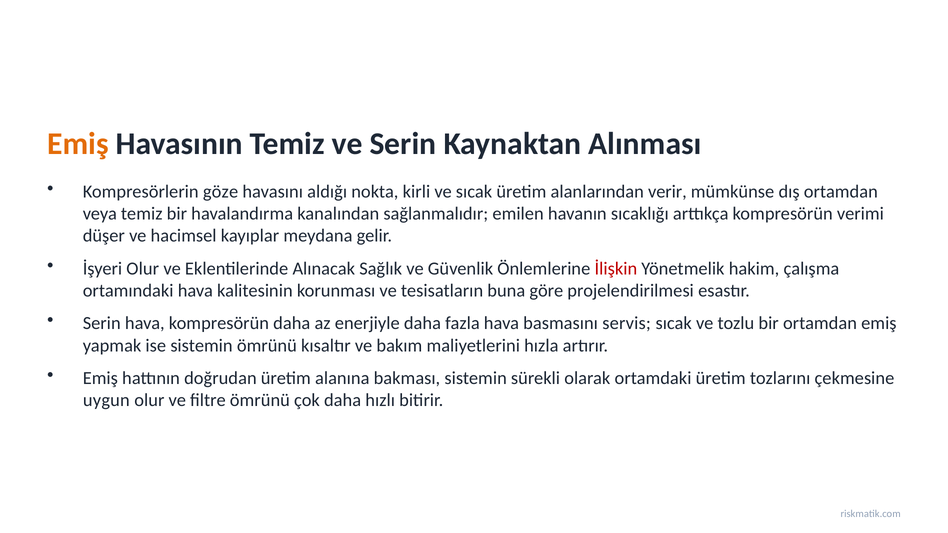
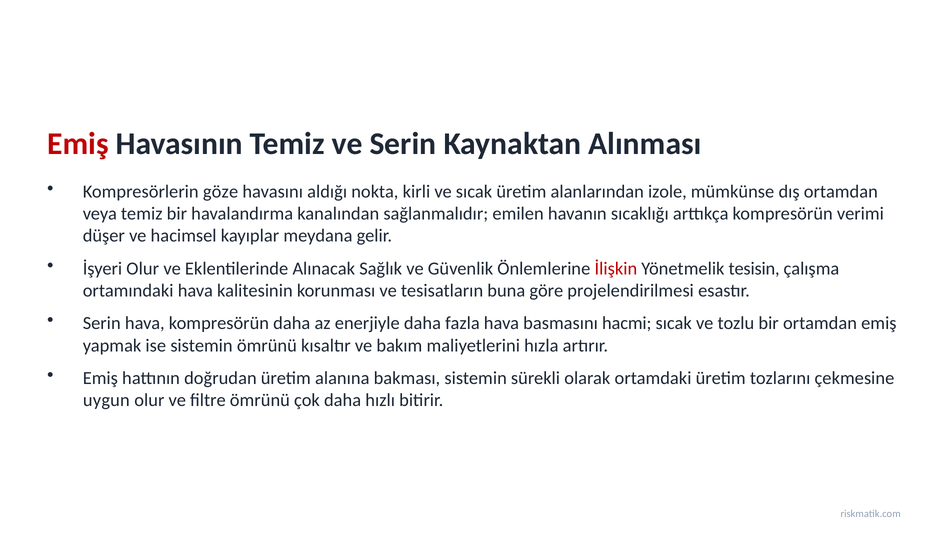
Emiş at (78, 144) colour: orange -> red
verir: verir -> izole
hakim: hakim -> tesisin
servis: servis -> hacmi
